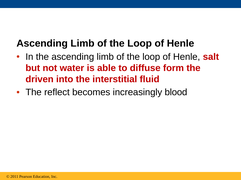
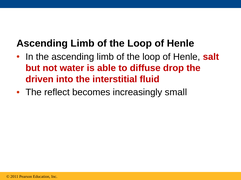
form: form -> drop
blood: blood -> small
